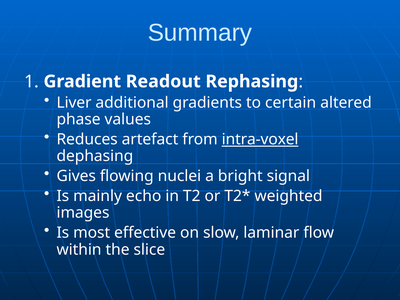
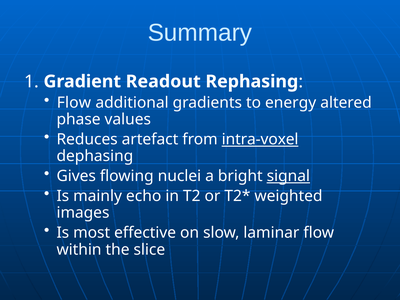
Liver at (74, 103): Liver -> Flow
certain: certain -> energy
signal underline: none -> present
